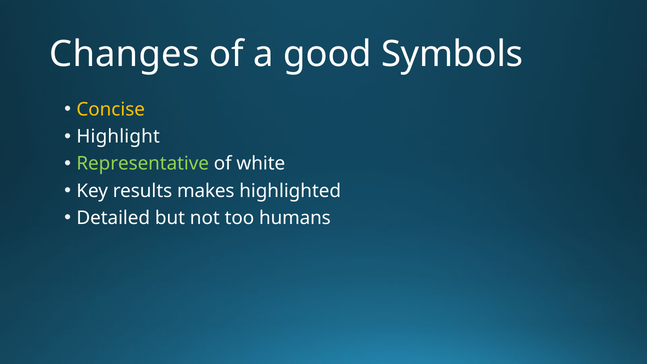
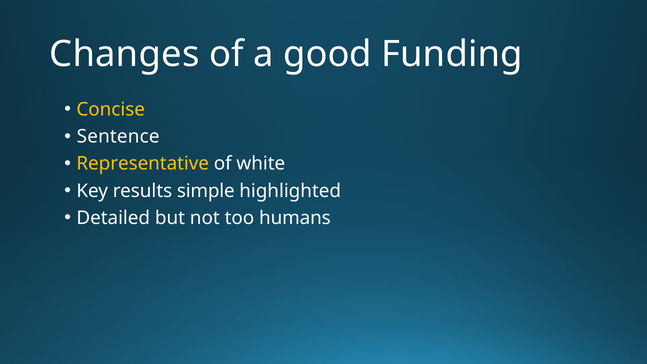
Symbols: Symbols -> Funding
Highlight: Highlight -> Sentence
Representative colour: light green -> yellow
makes: makes -> simple
